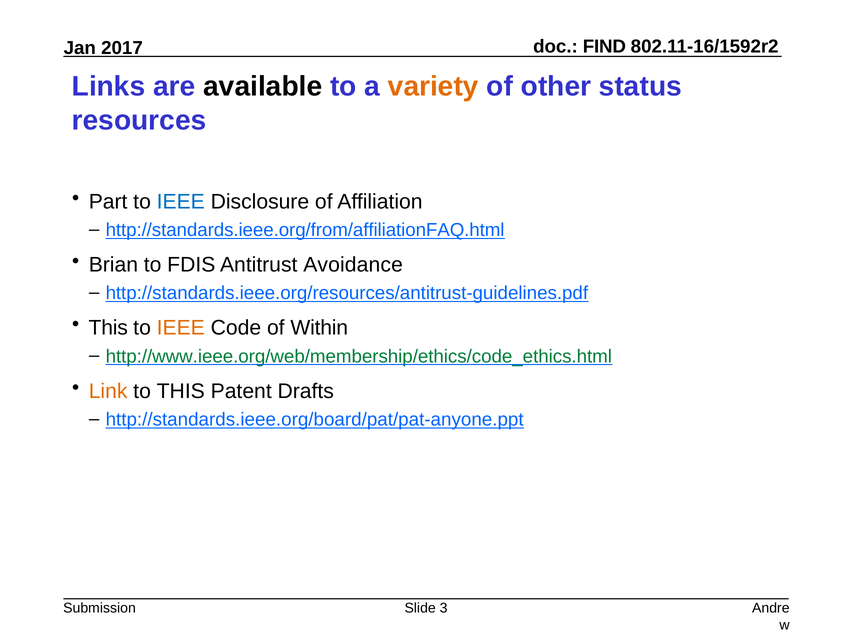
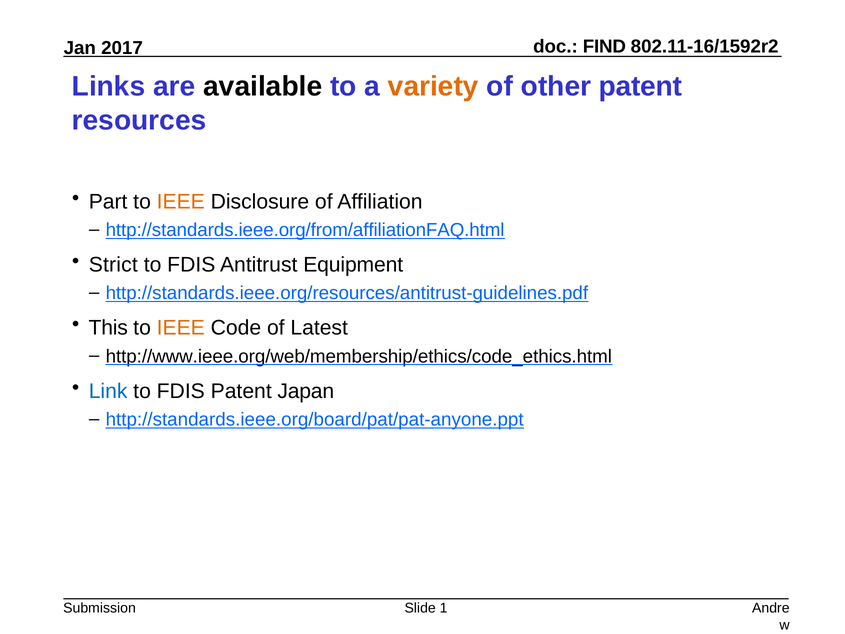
other status: status -> patent
IEEE at (181, 201) colour: blue -> orange
Brian: Brian -> Strict
Avoidance: Avoidance -> Equipment
Within: Within -> Latest
http://www.ieee.org/web/membership/ethics/code_ethics.html colour: green -> black
Link colour: orange -> blue
THIS at (181, 391): THIS -> FDIS
Drafts: Drafts -> Japan
3: 3 -> 1
